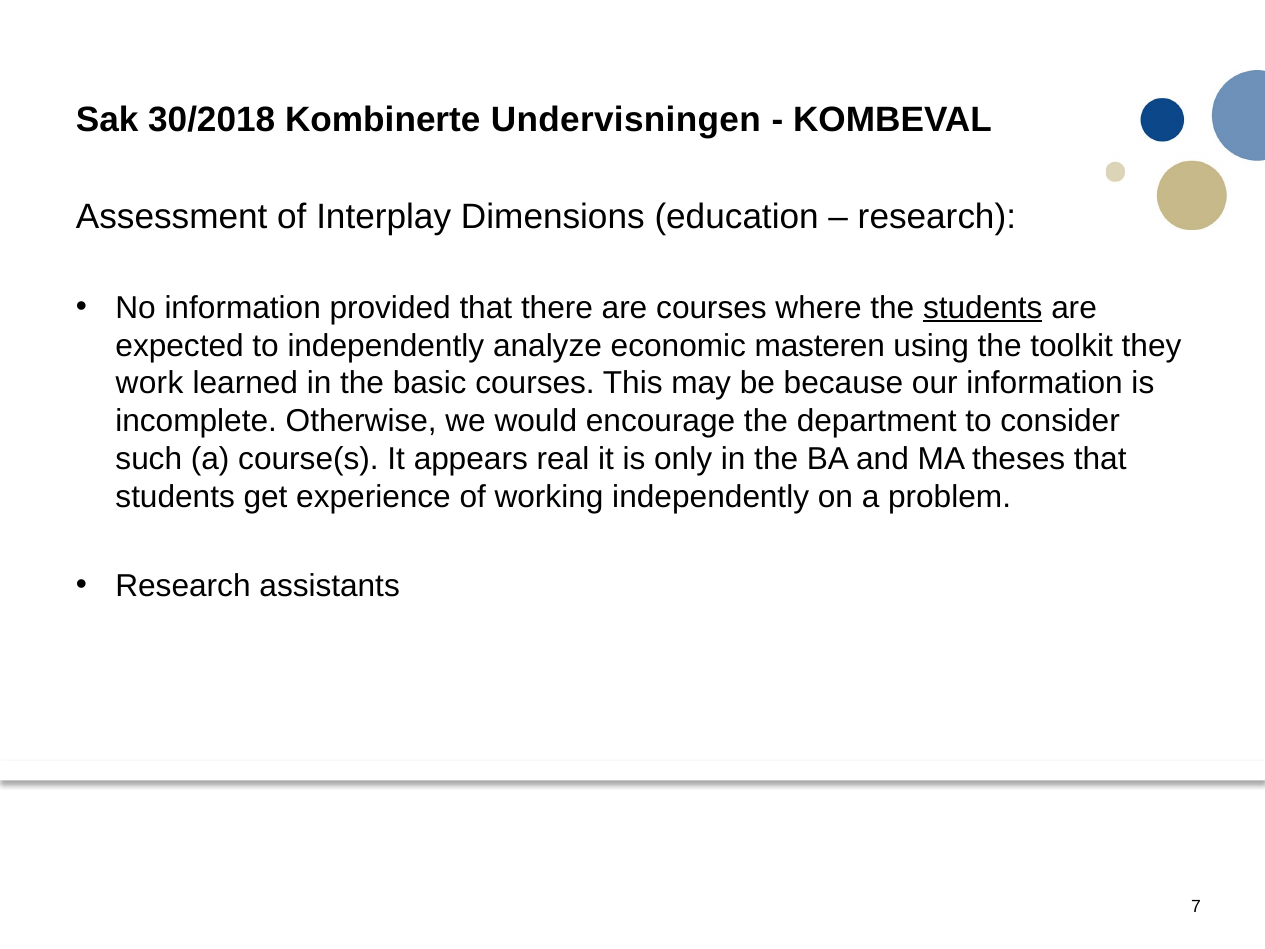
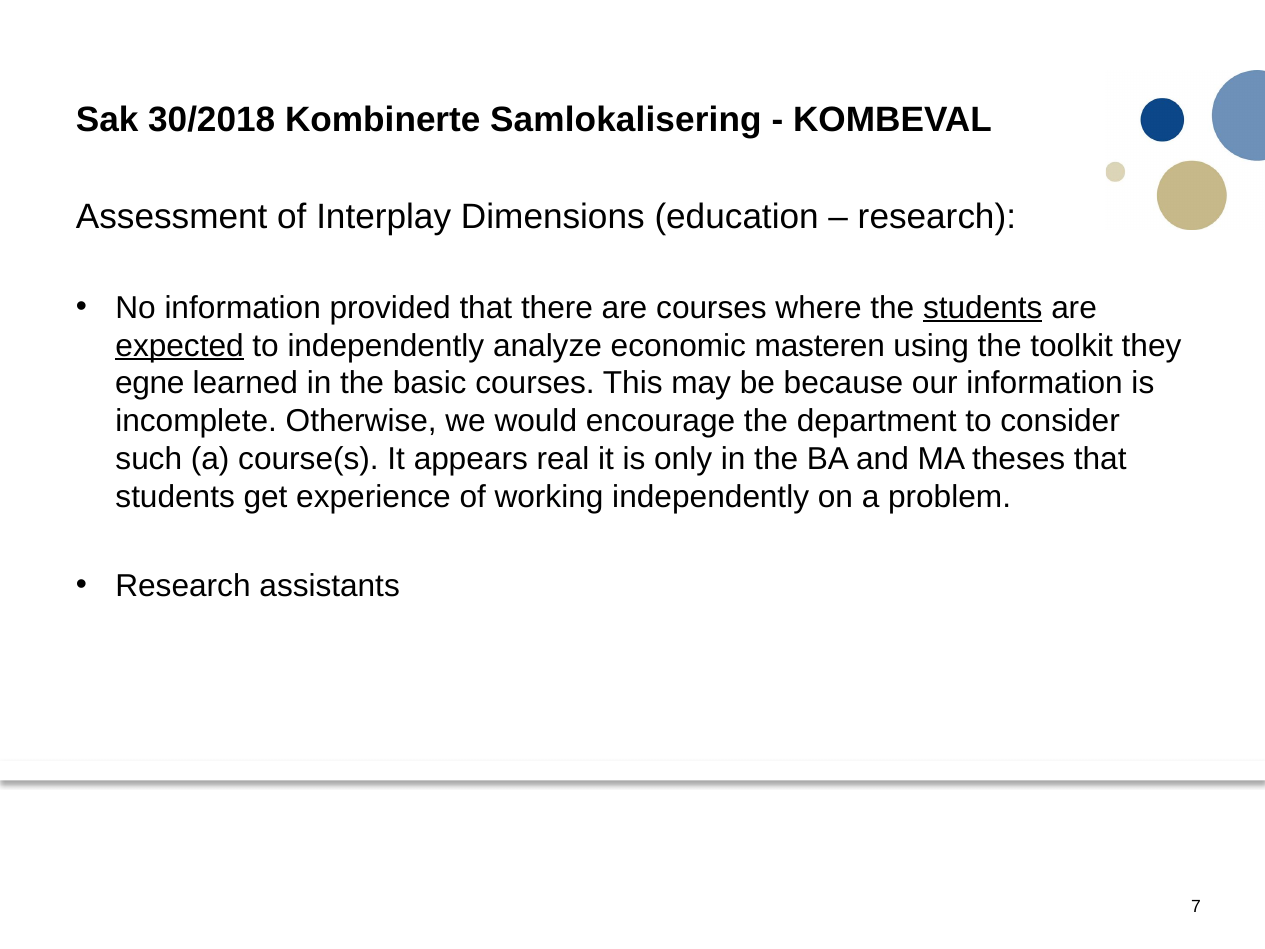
Undervisningen: Undervisningen -> Samlokalisering
expected underline: none -> present
work: work -> egne
